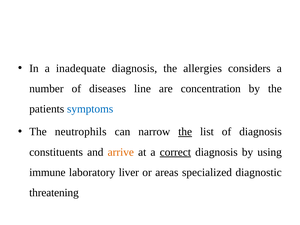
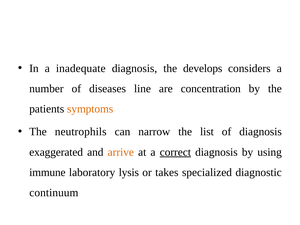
allergies: allergies -> develops
symptoms colour: blue -> orange
the at (185, 132) underline: present -> none
constituents: constituents -> exaggerated
liver: liver -> lysis
areas: areas -> takes
threatening: threatening -> continuum
